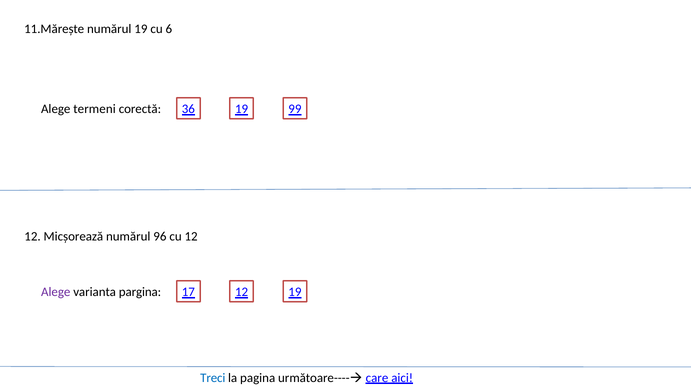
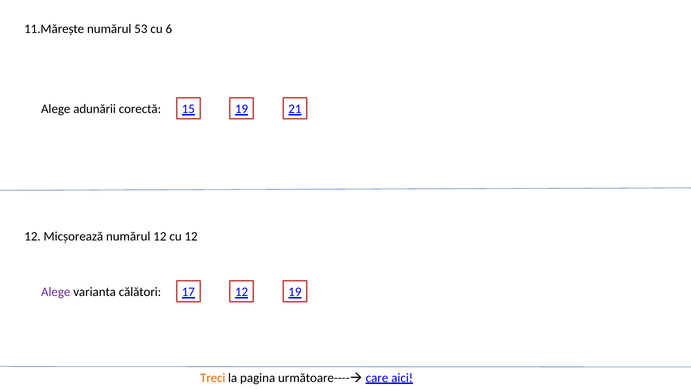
numărul 19: 19 -> 53
termeni: termeni -> adunării
36: 36 -> 15
99: 99 -> 21
numărul 96: 96 -> 12
pargina: pargina -> călători
Treci colour: blue -> orange
